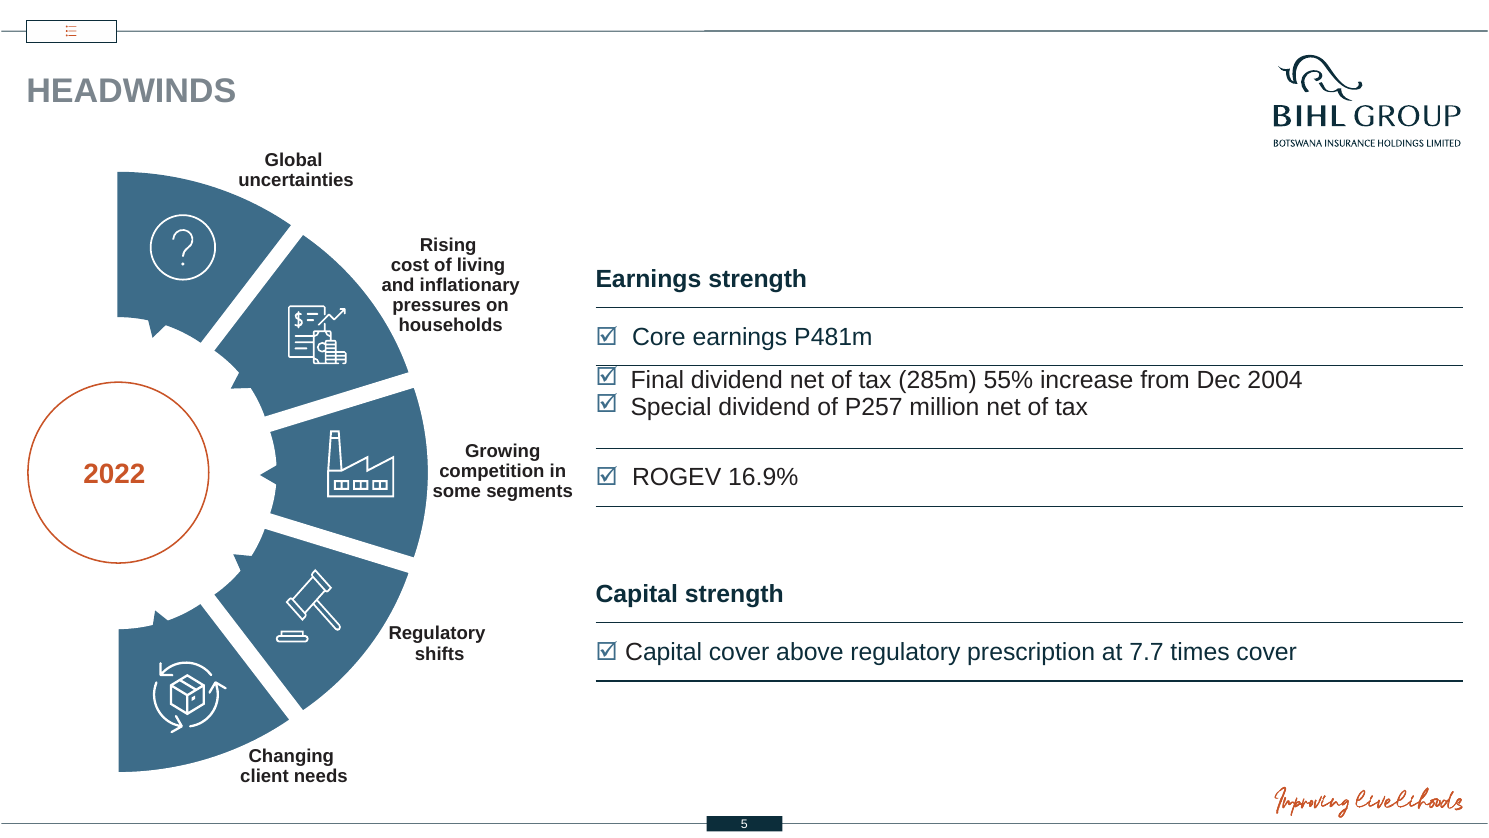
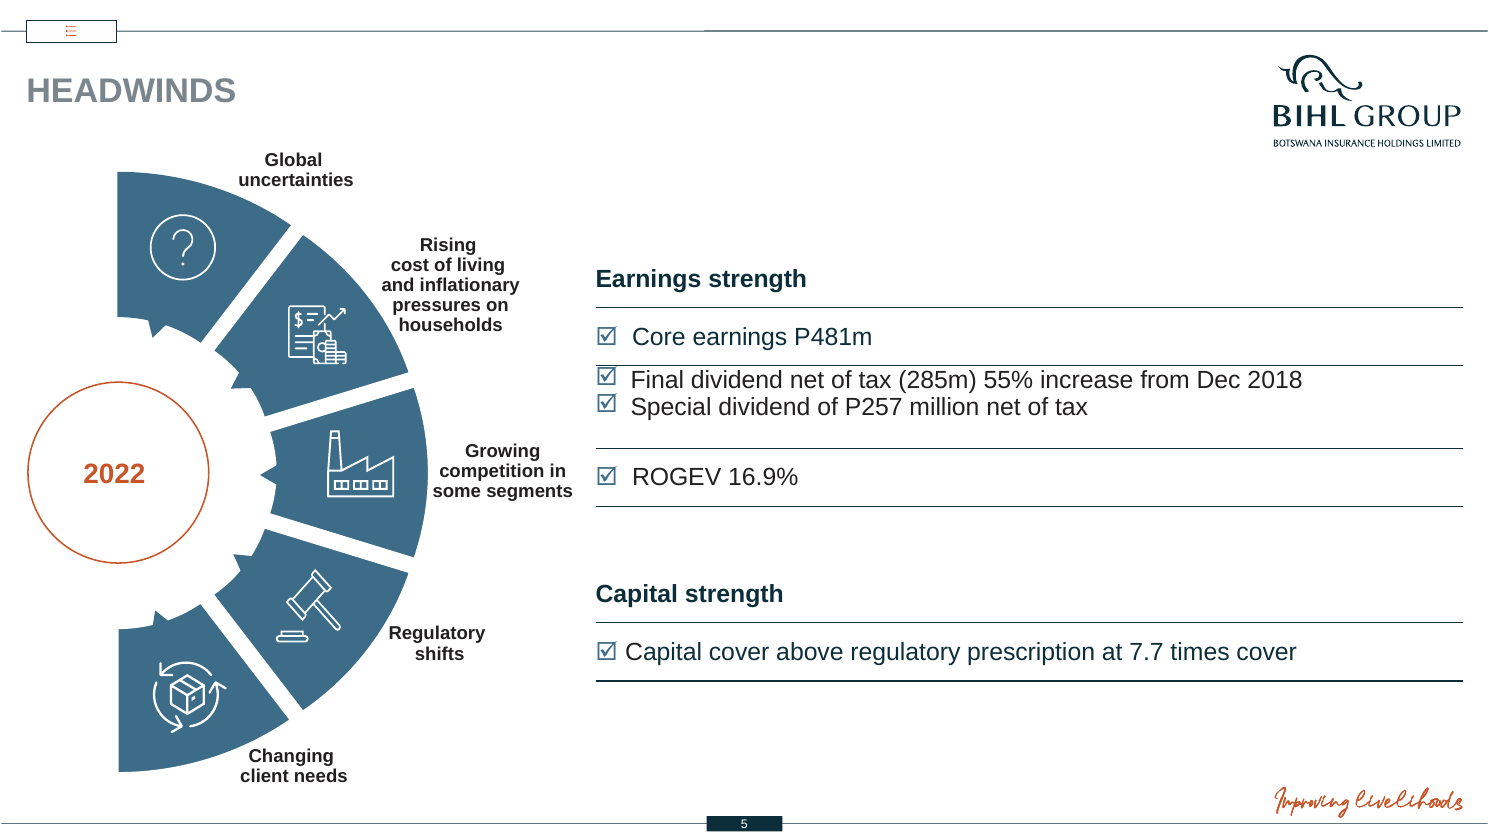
2004: 2004 -> 2018
